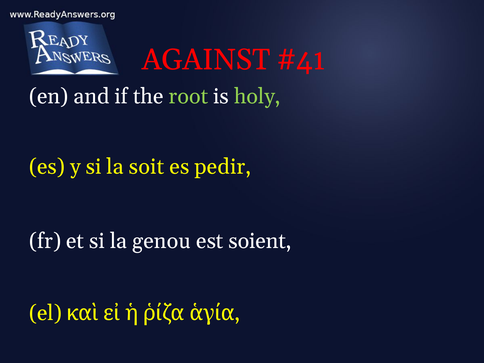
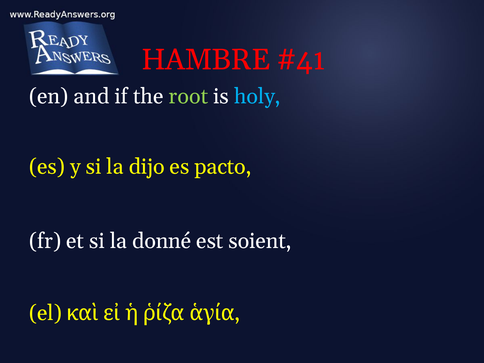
AGAINST: AGAINST -> HAMBRE
holy colour: light green -> light blue
soit: soit -> dijo
pedir: pedir -> pacto
genou: genou -> donné
